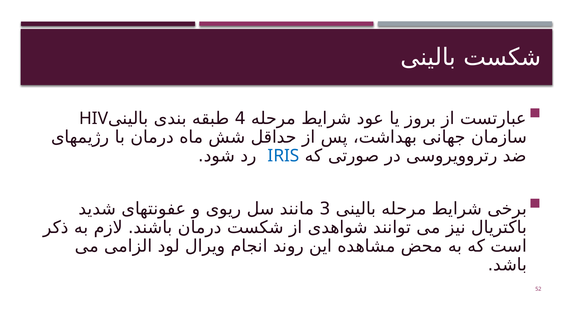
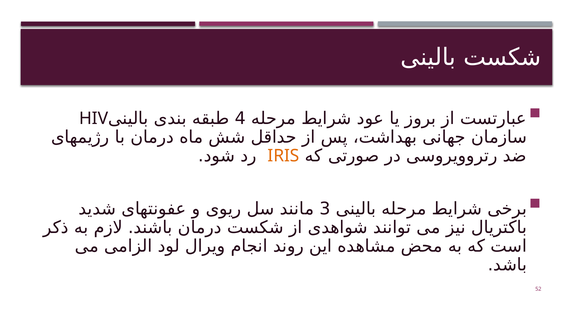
IRIS colour: blue -> orange
